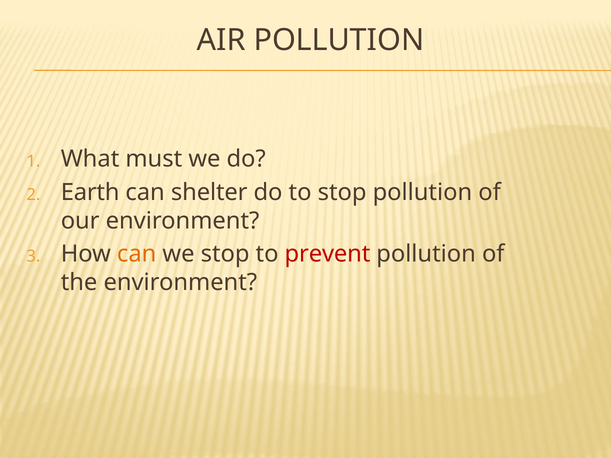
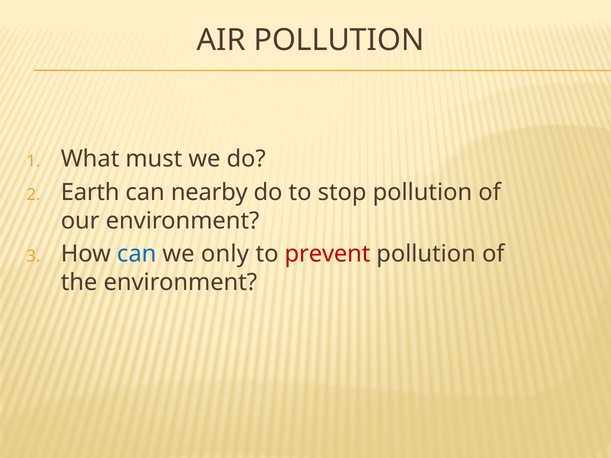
shelter: shelter -> nearby
can at (137, 254) colour: orange -> blue
we stop: stop -> only
